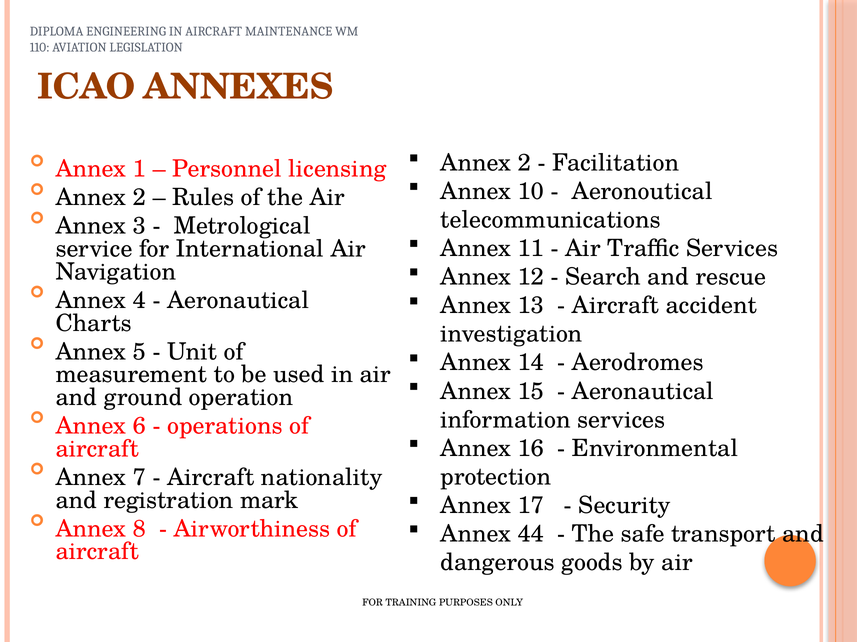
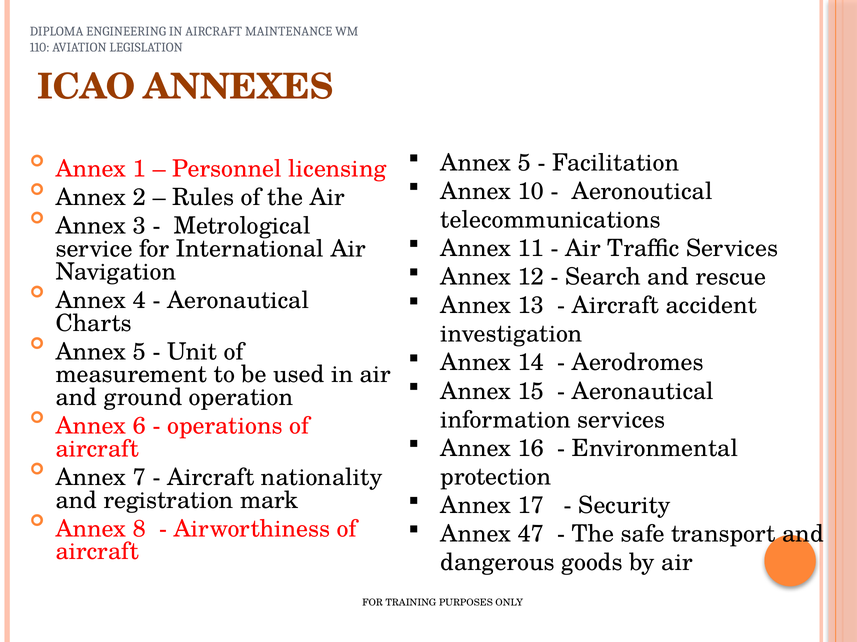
2 at (524, 163): 2 -> 5
44: 44 -> 47
